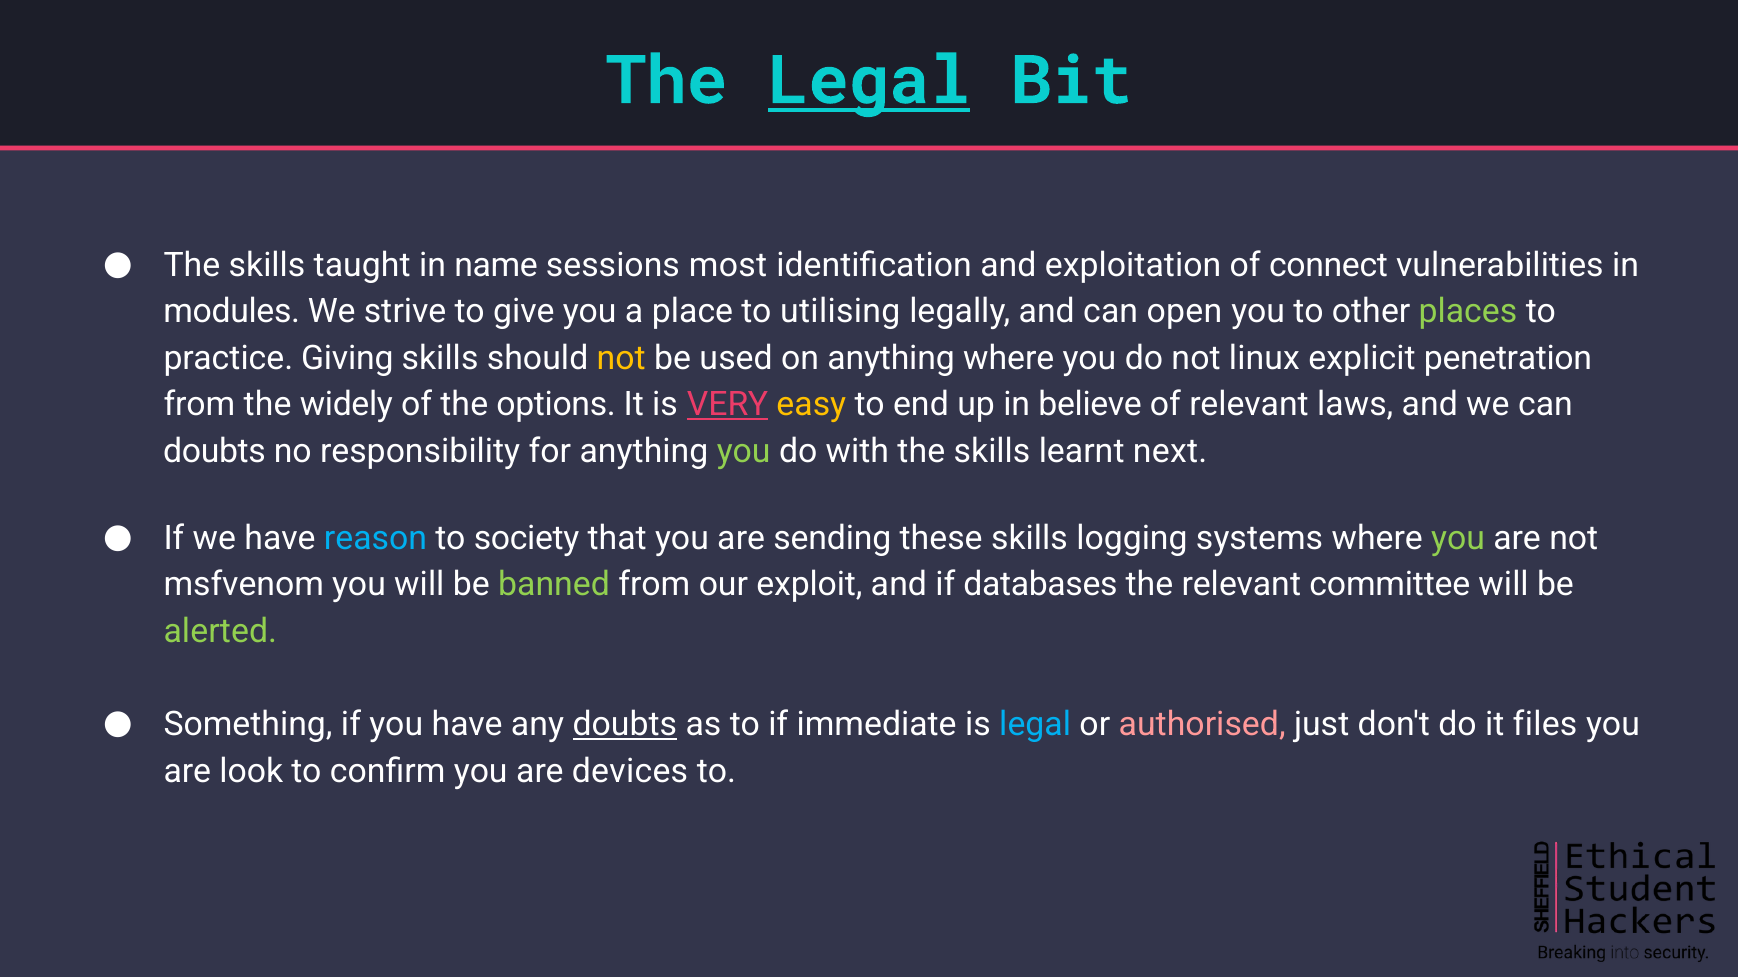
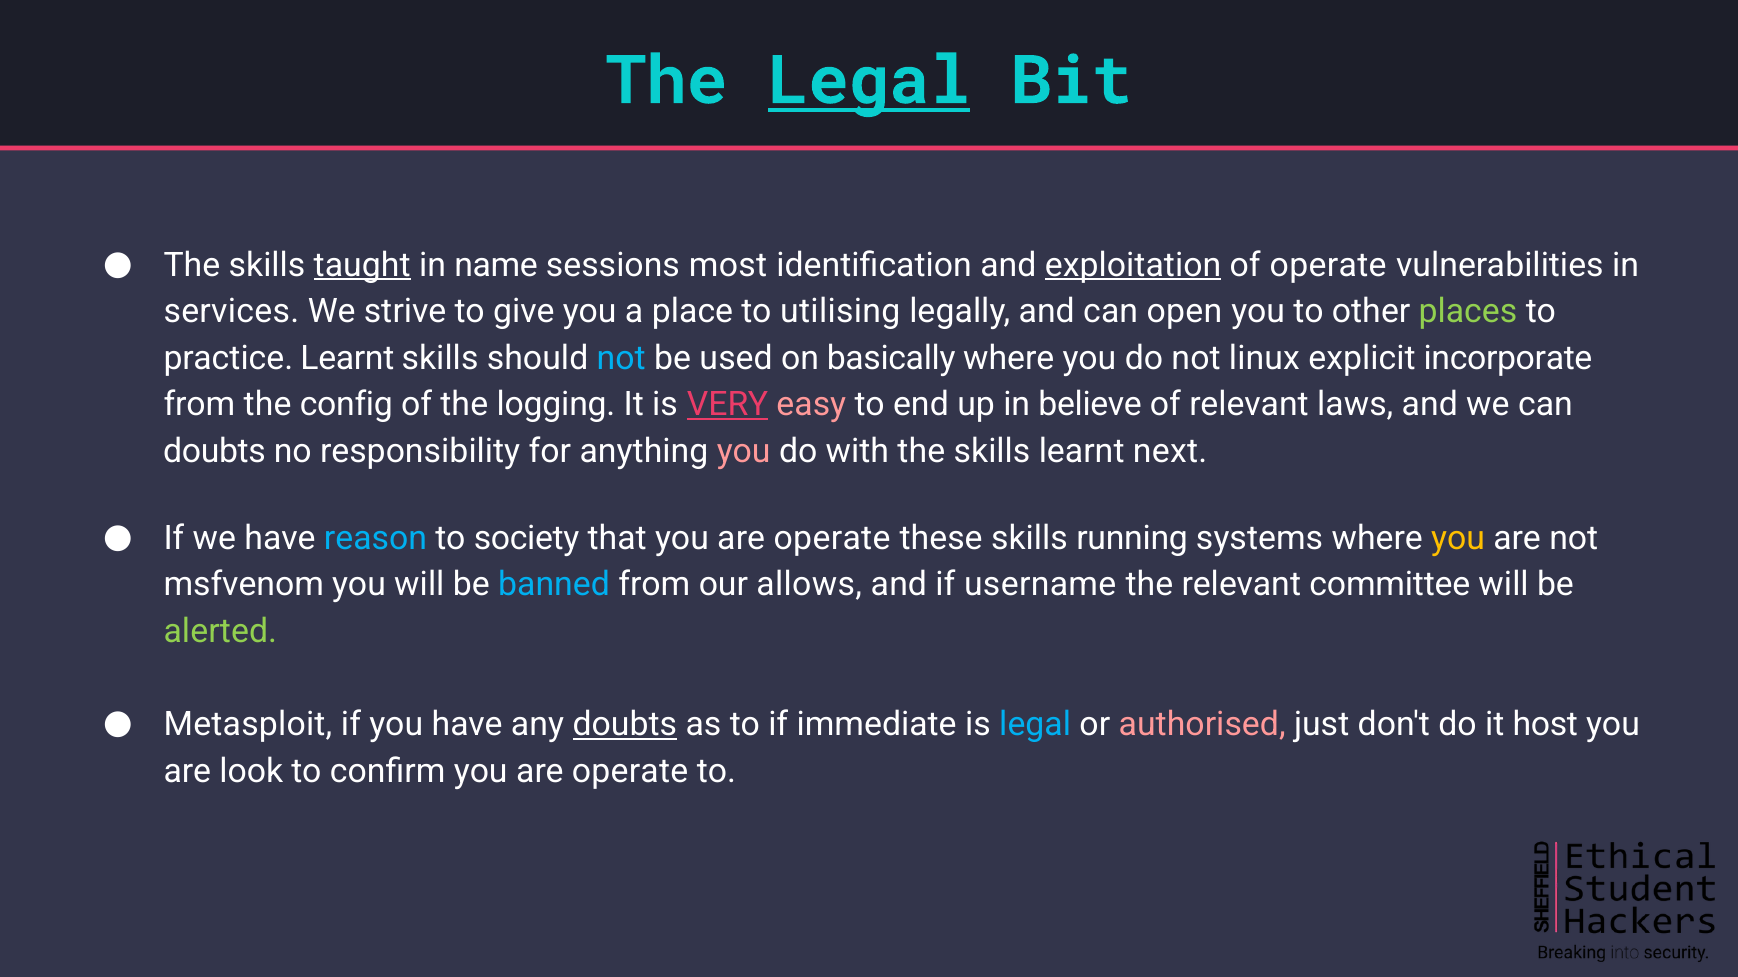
taught underline: none -> present
exploitation underline: none -> present
of connect: connect -> operate
modules: modules -> services
practice Giving: Giving -> Learnt
not at (621, 358) colour: yellow -> light blue
on anything: anything -> basically
penetration: penetration -> incorporate
widely: widely -> config
options: options -> logging
easy colour: yellow -> pink
you at (744, 451) colour: light green -> pink
that you are sending: sending -> operate
logging: logging -> running
you at (1458, 539) colour: light green -> yellow
banned colour: light green -> light blue
exploit: exploit -> allows
databases: databases -> username
Something: Something -> Metasploit
files: files -> host
confirm you are devices: devices -> operate
